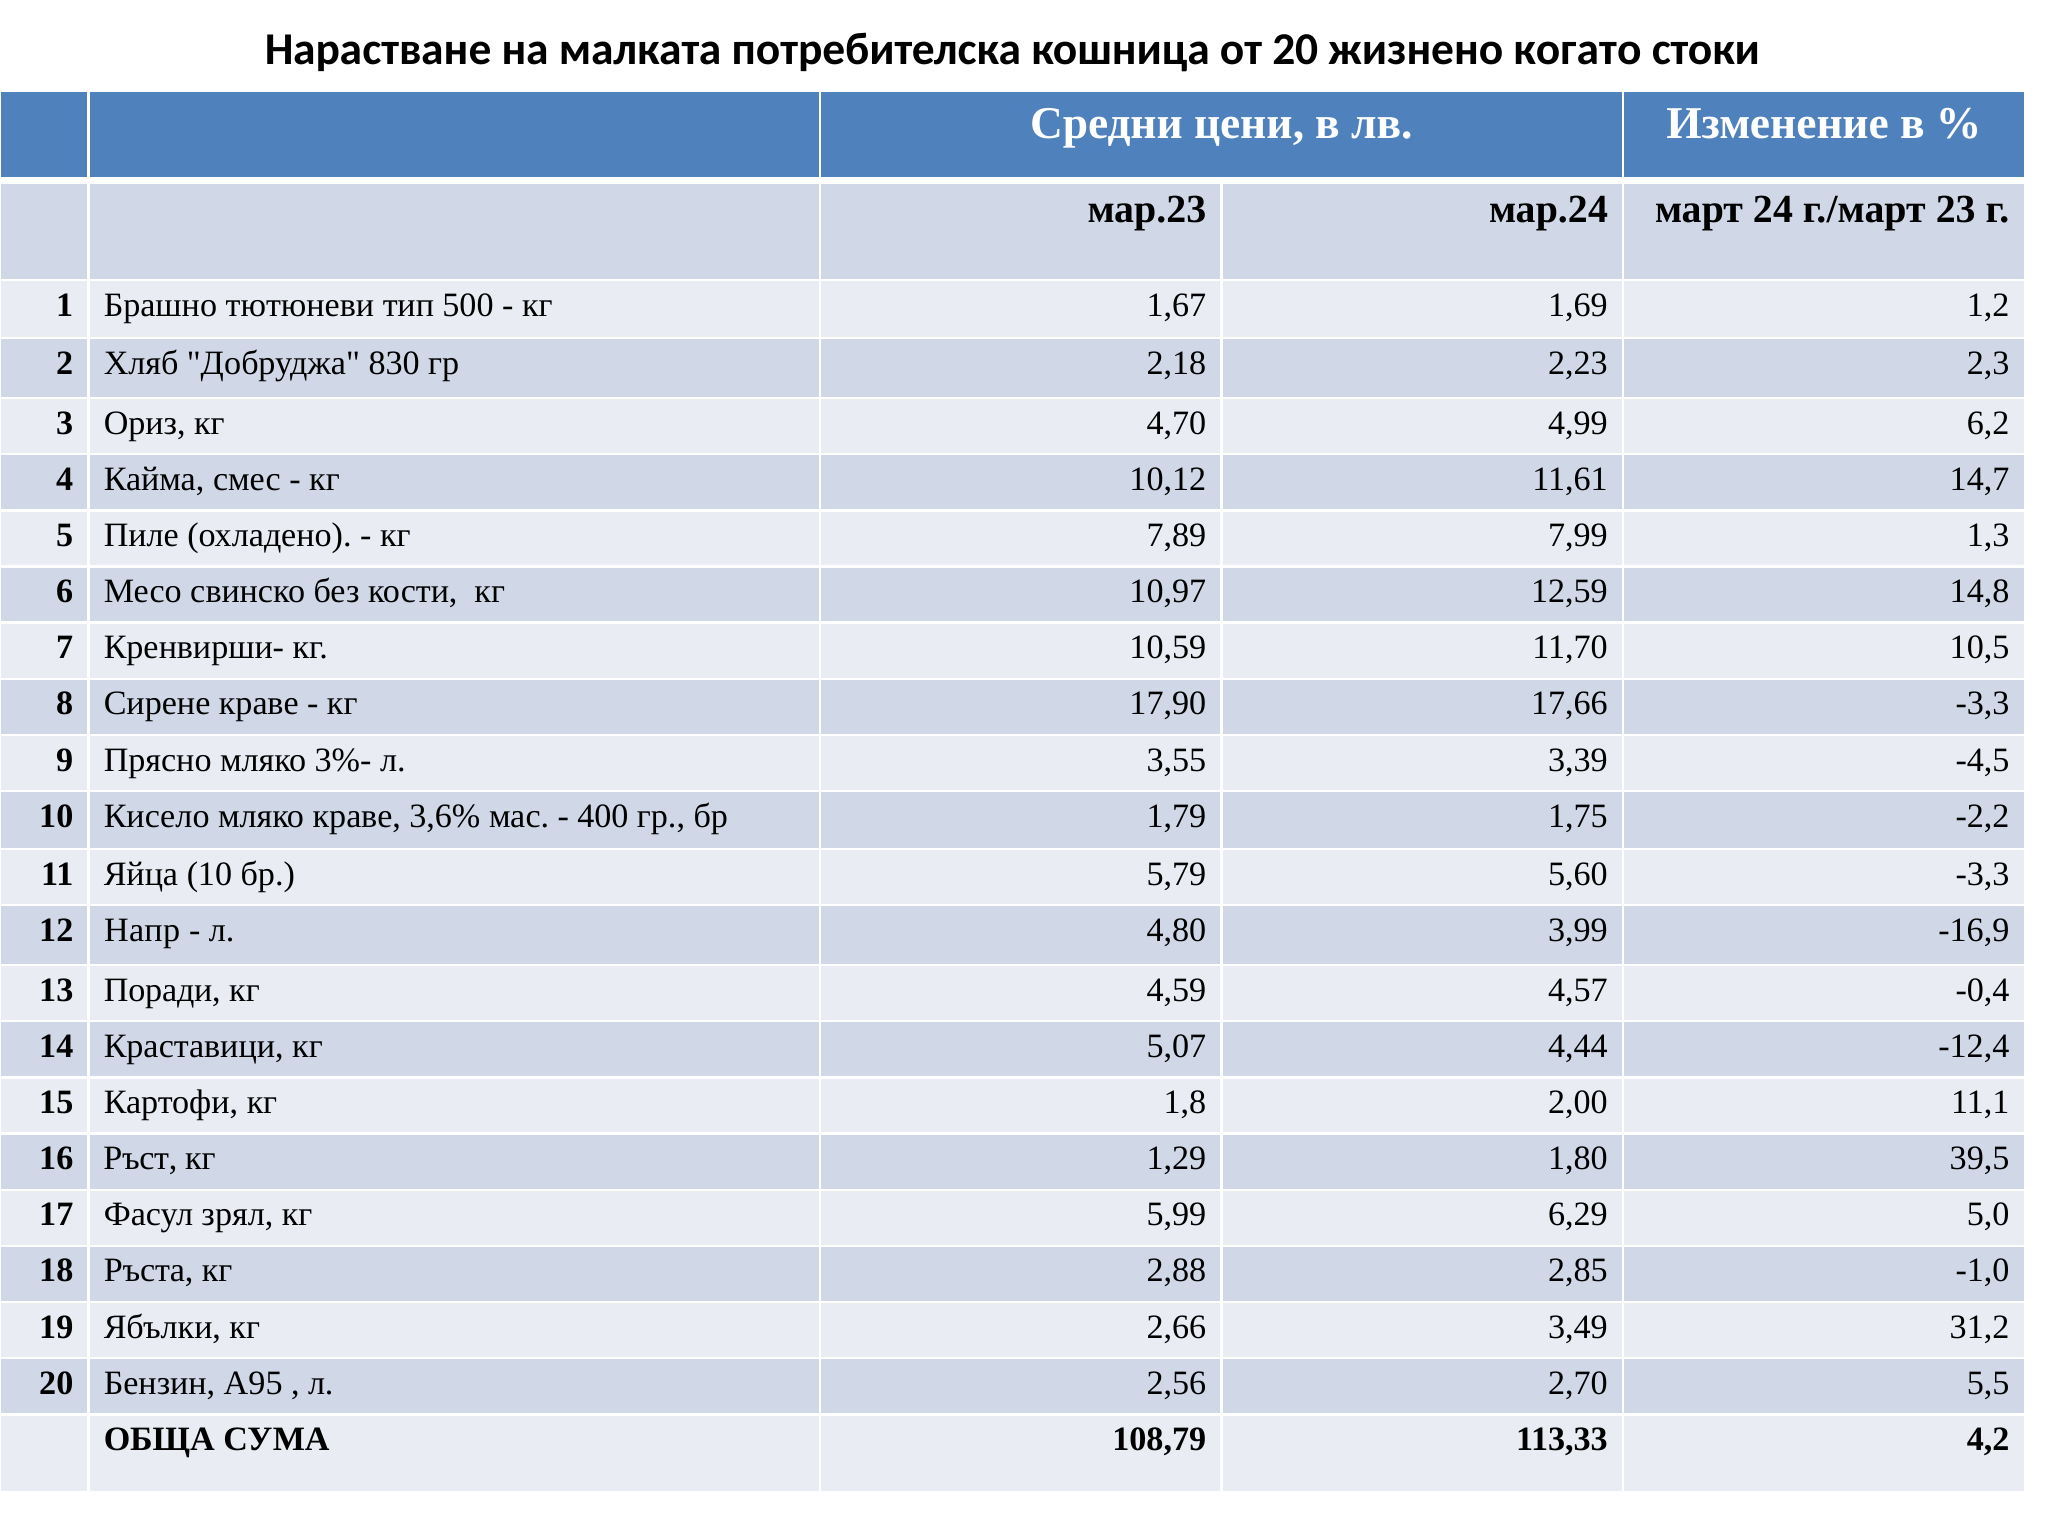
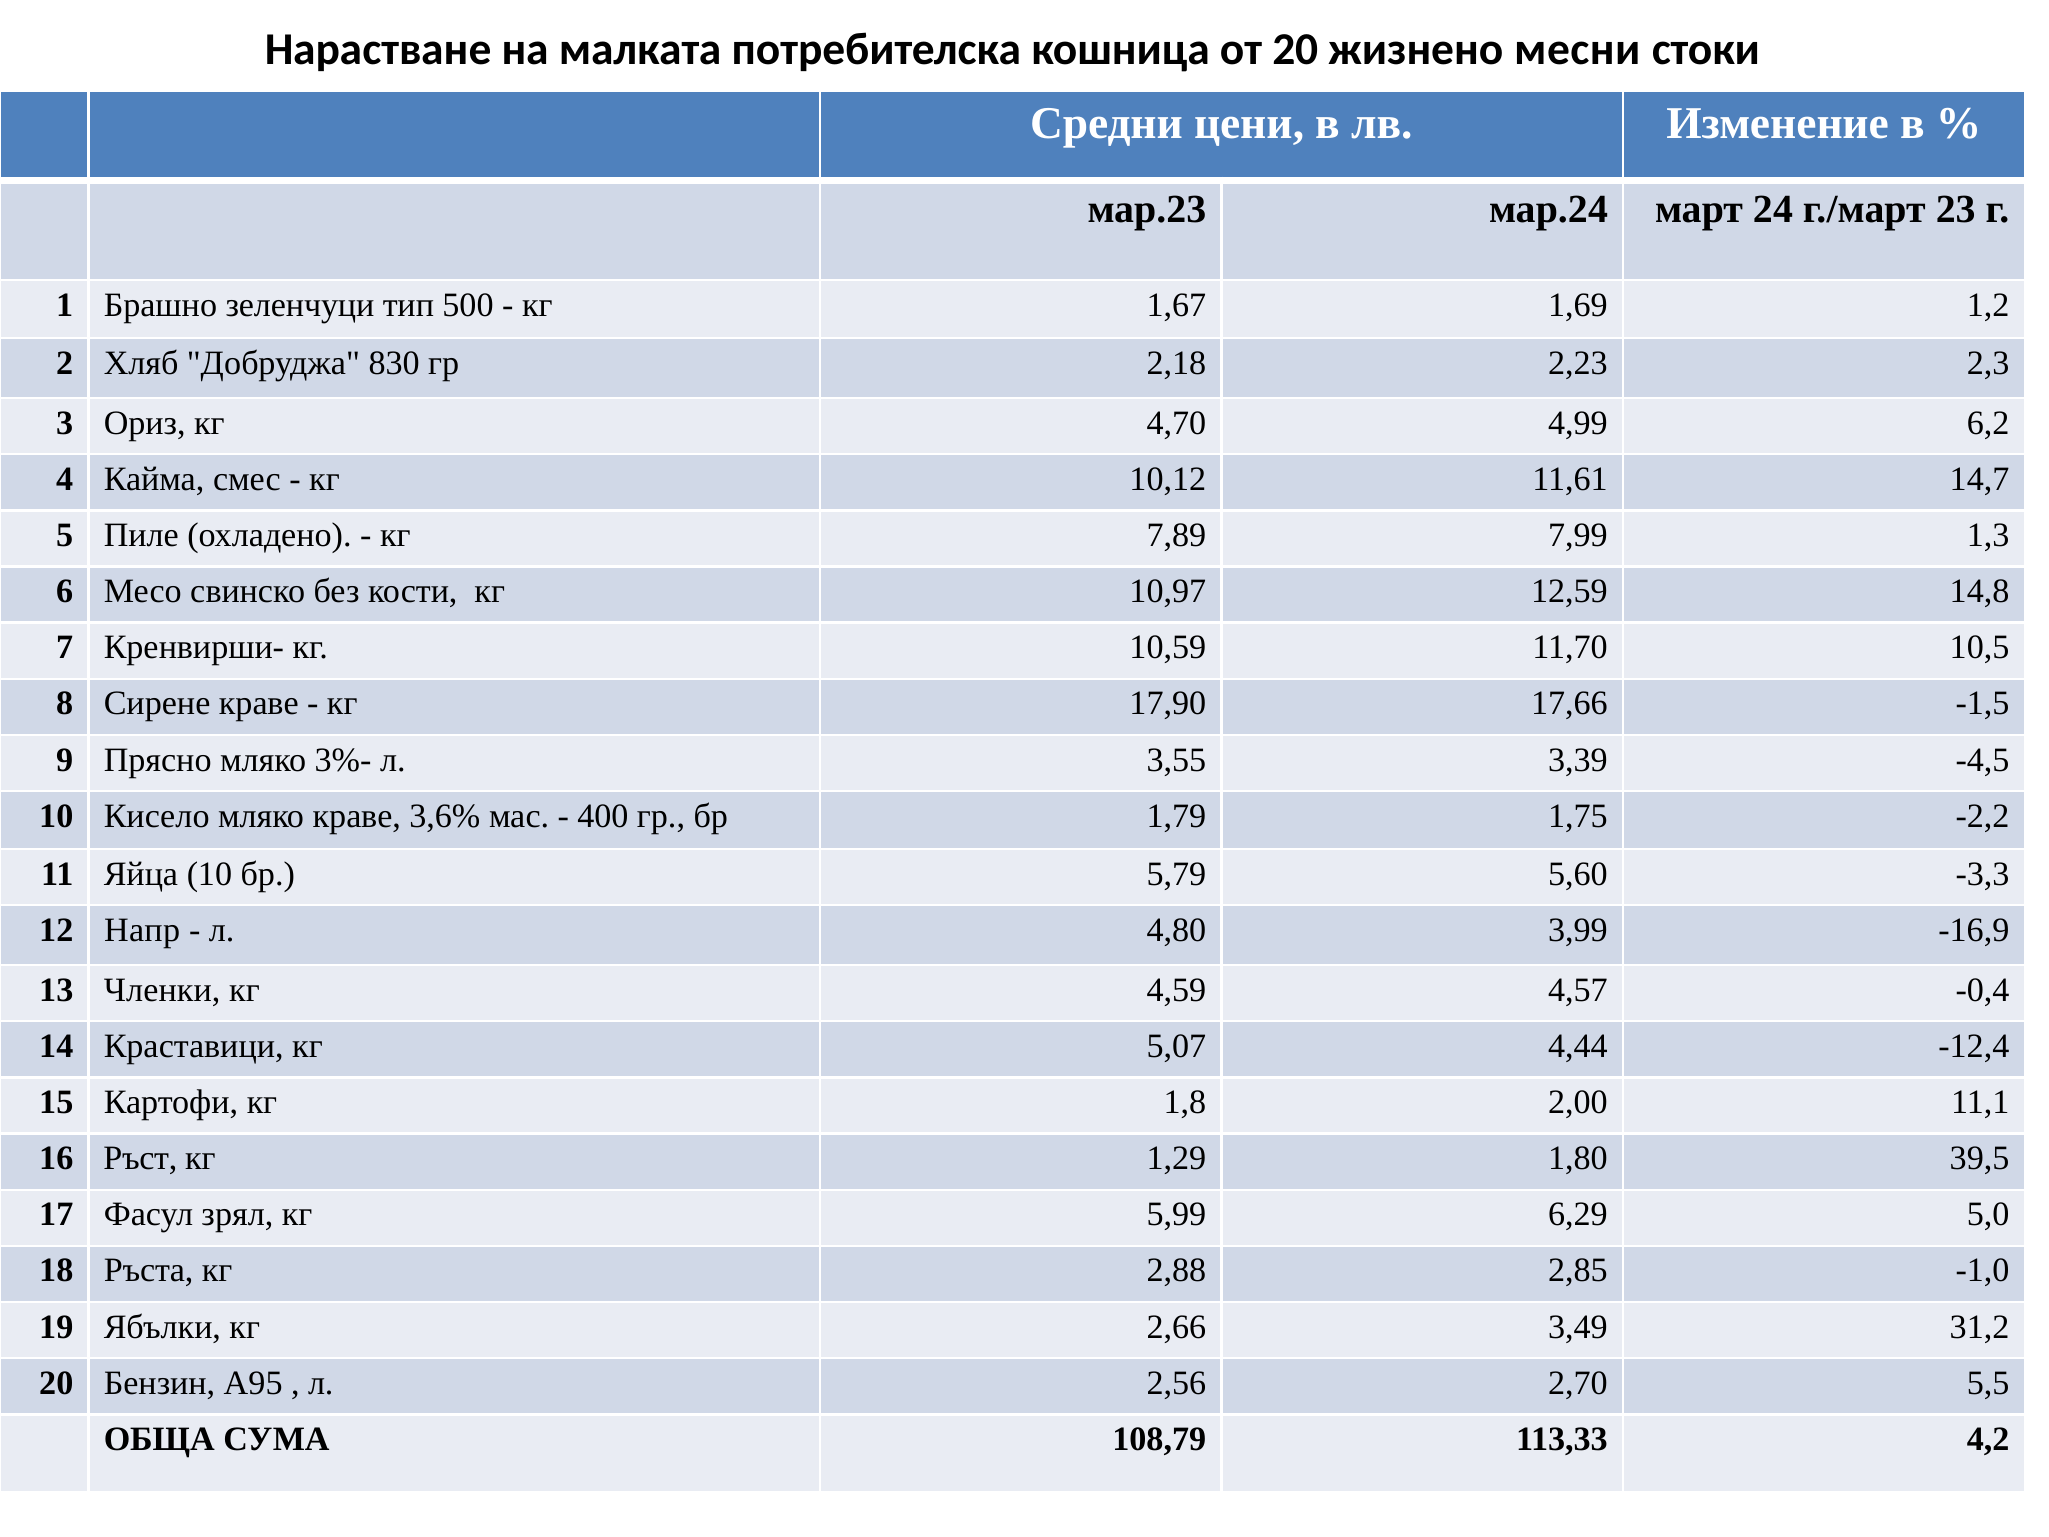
когато: когато -> месни
тютюневи: тютюневи -> зеленчуци
17,66 -3,3: -3,3 -> -1,5
Поради: Поради -> Членки
